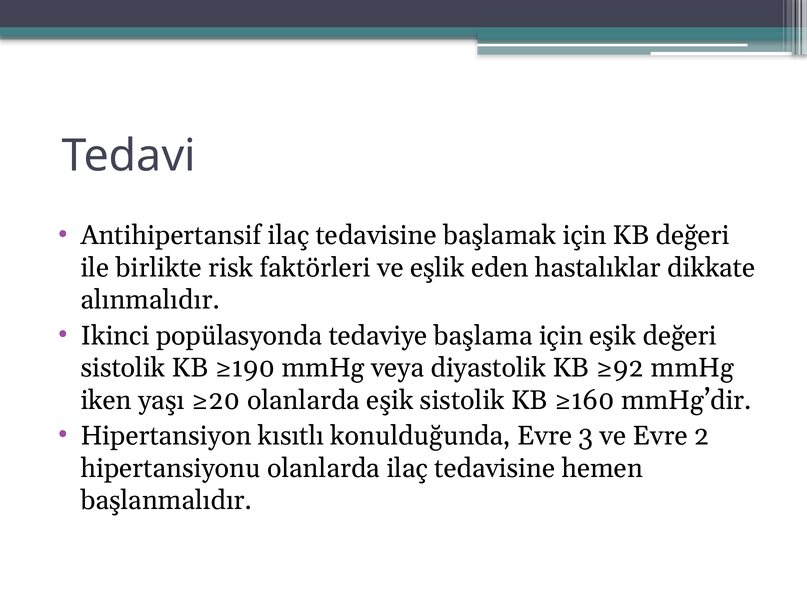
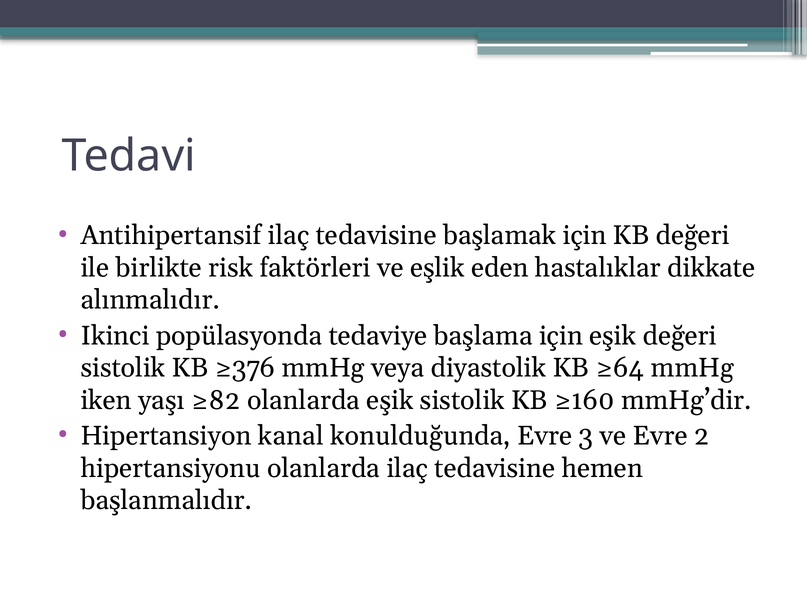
≥190: ≥190 -> ≥376
≥92: ≥92 -> ≥64
≥20: ≥20 -> ≥82
kısıtlı: kısıtlı -> kanal
